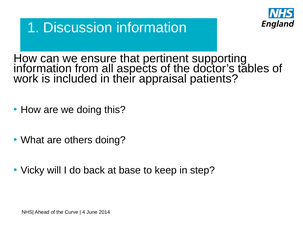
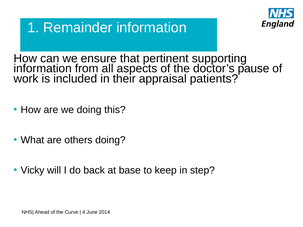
Discussion: Discussion -> Remainder
tables: tables -> pause
